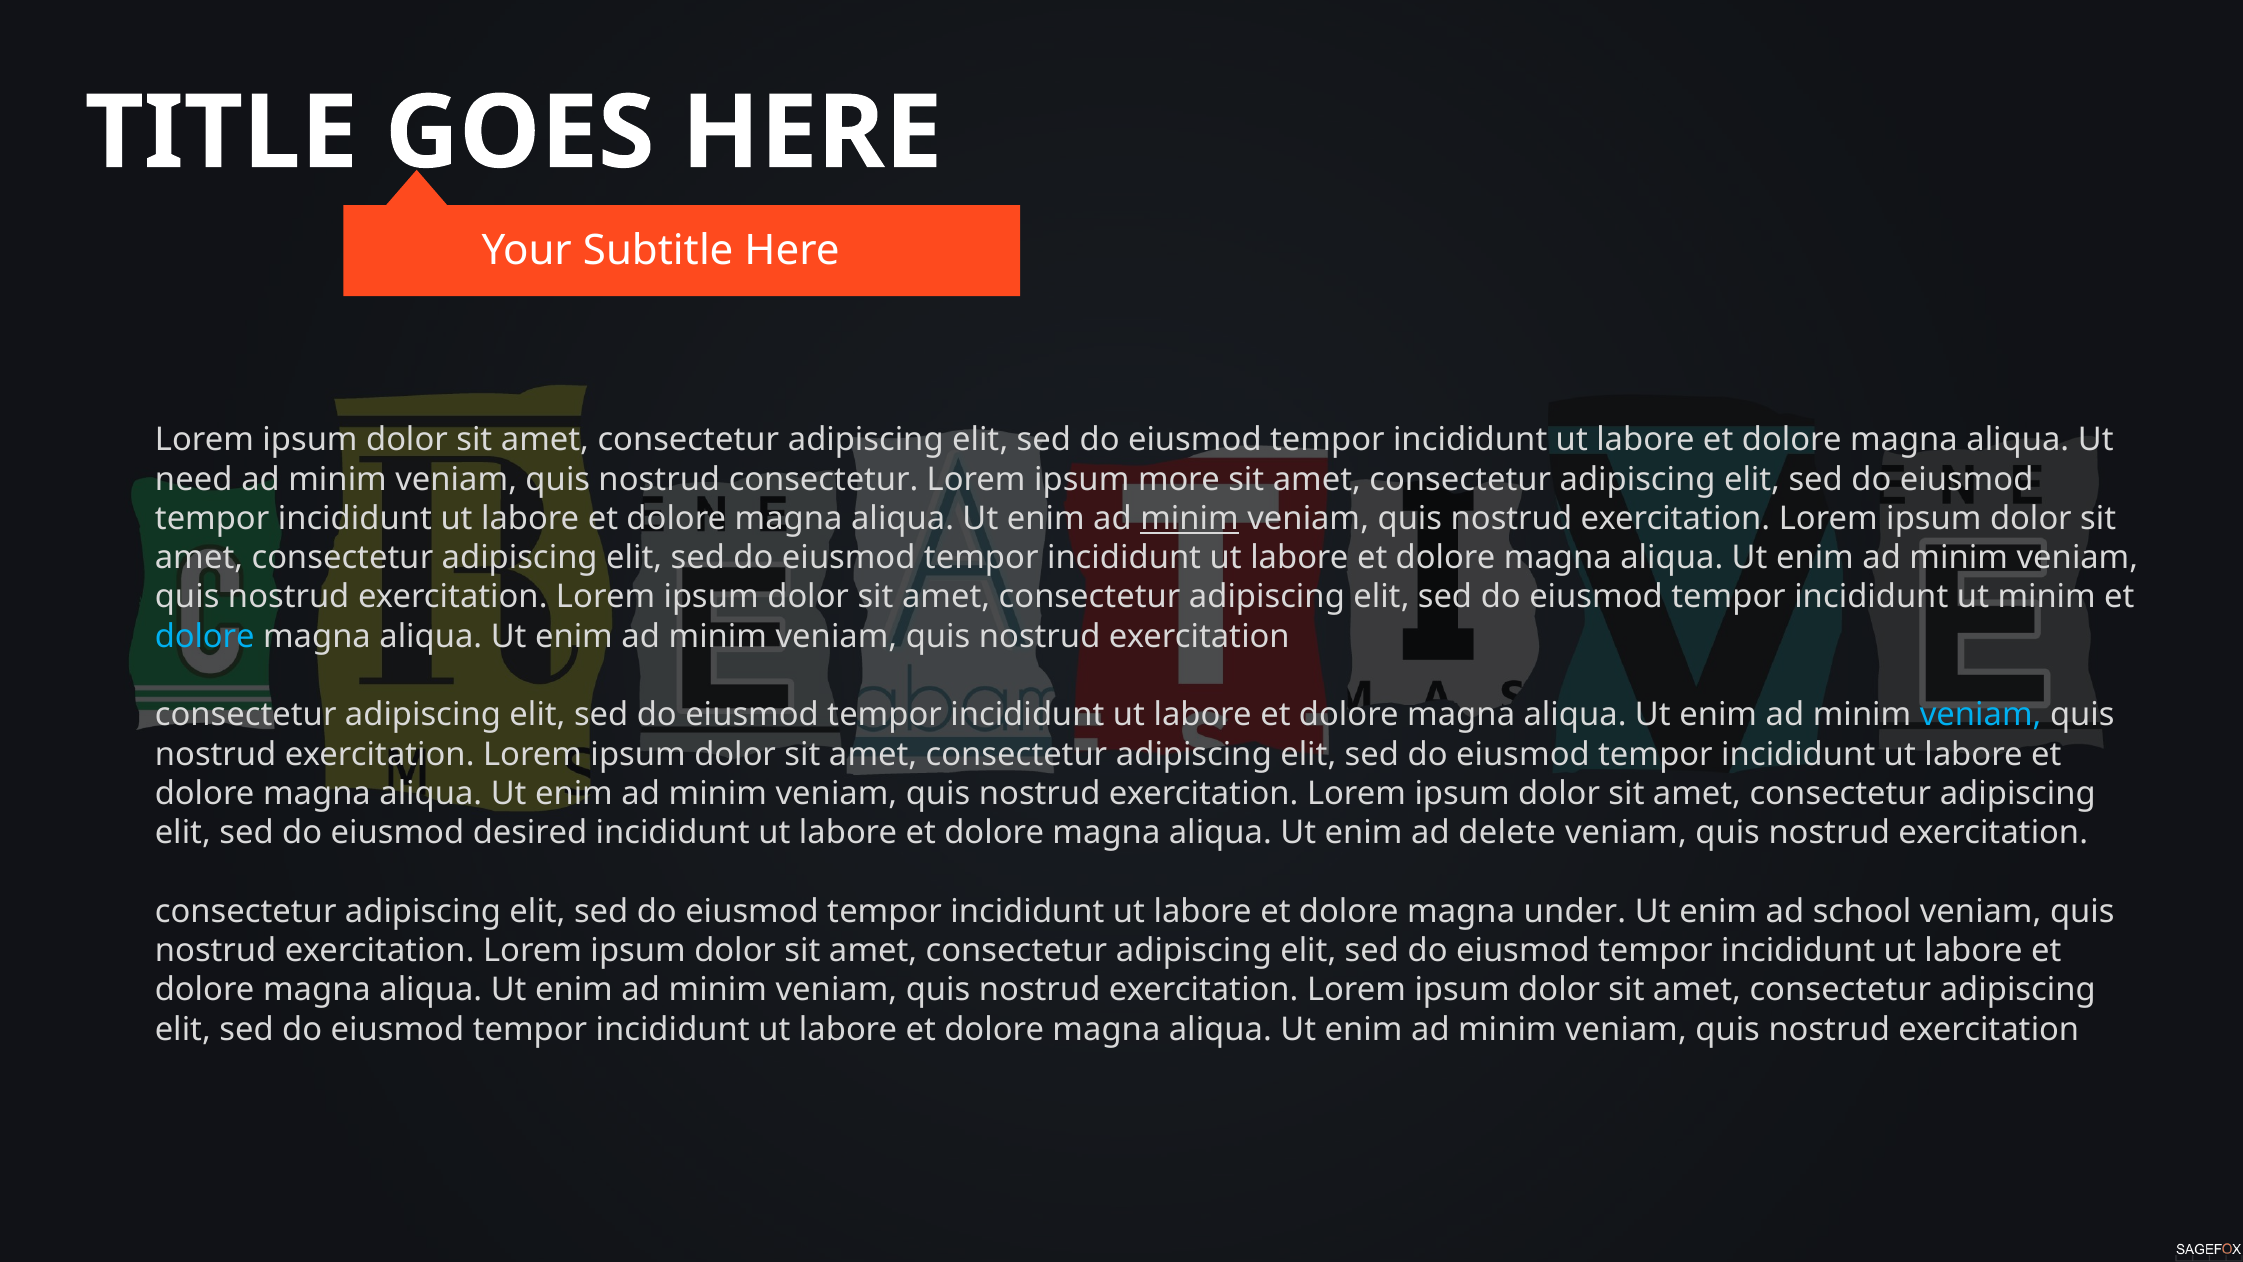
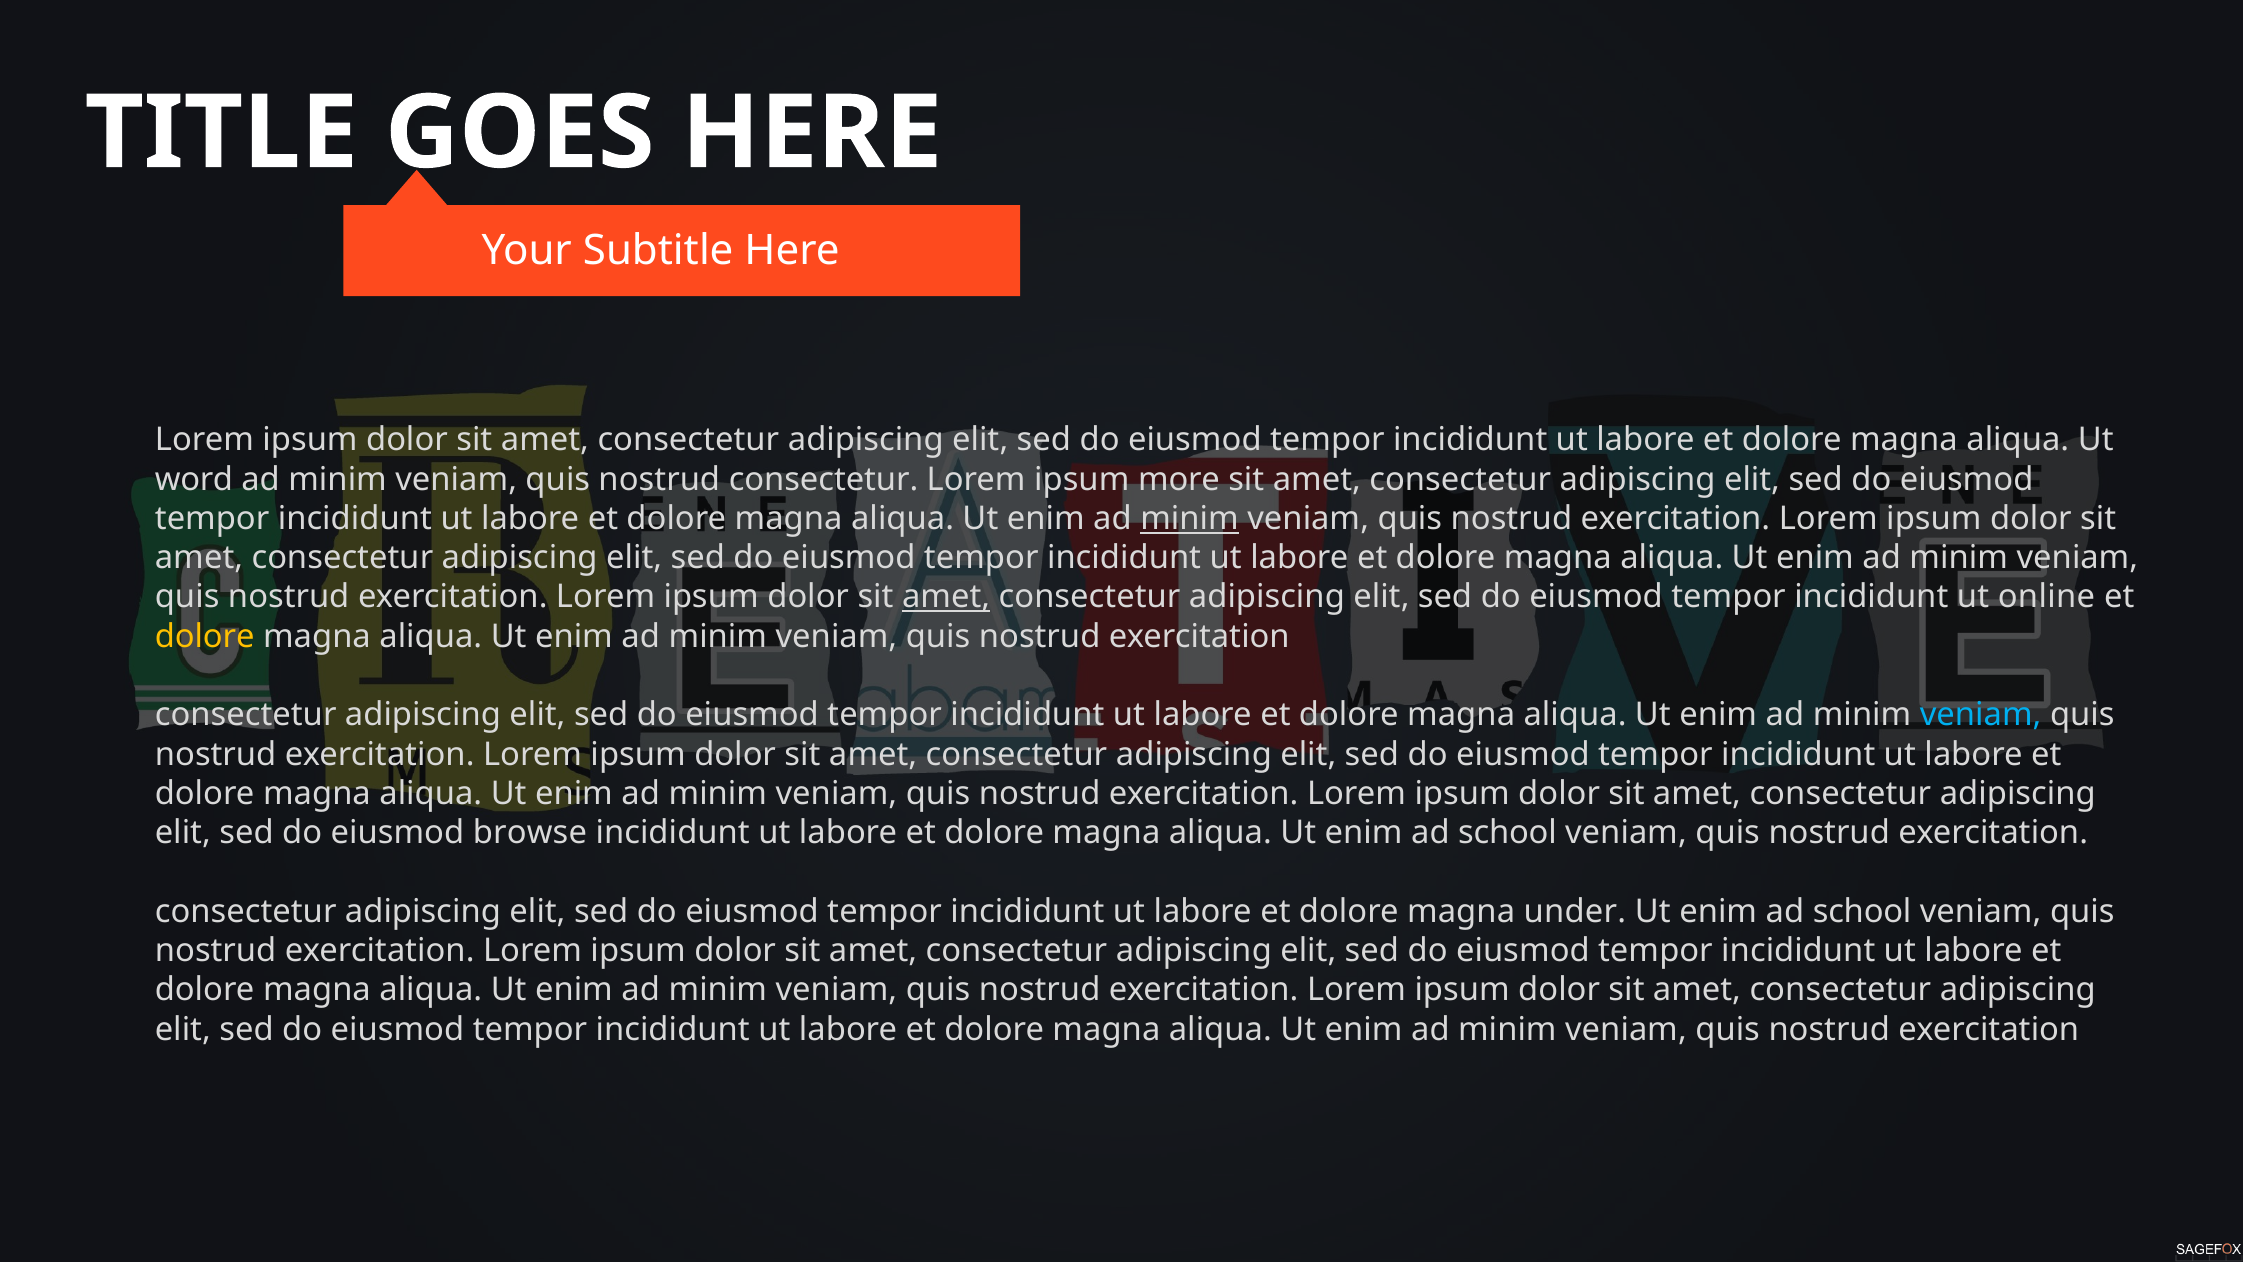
need: need -> word
amet at (946, 597) underline: none -> present
ut minim: minim -> online
dolore at (205, 636) colour: light blue -> yellow
desired: desired -> browse
delete at (1507, 833): delete -> school
